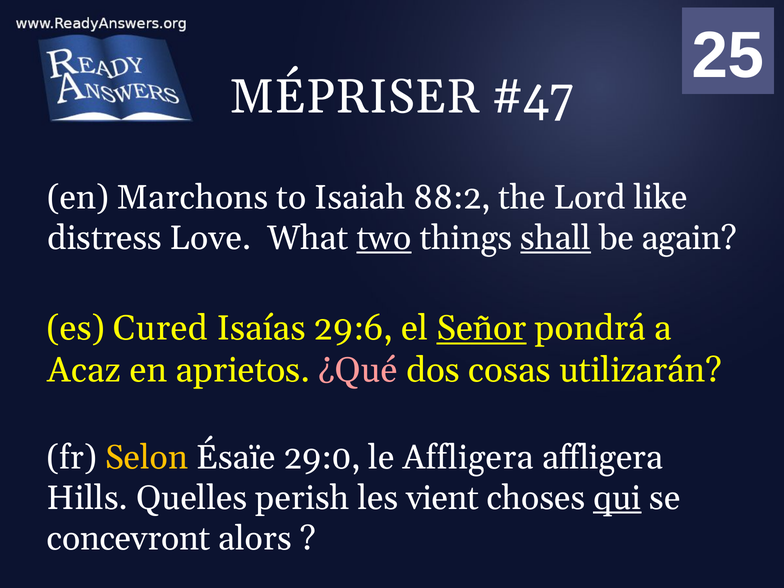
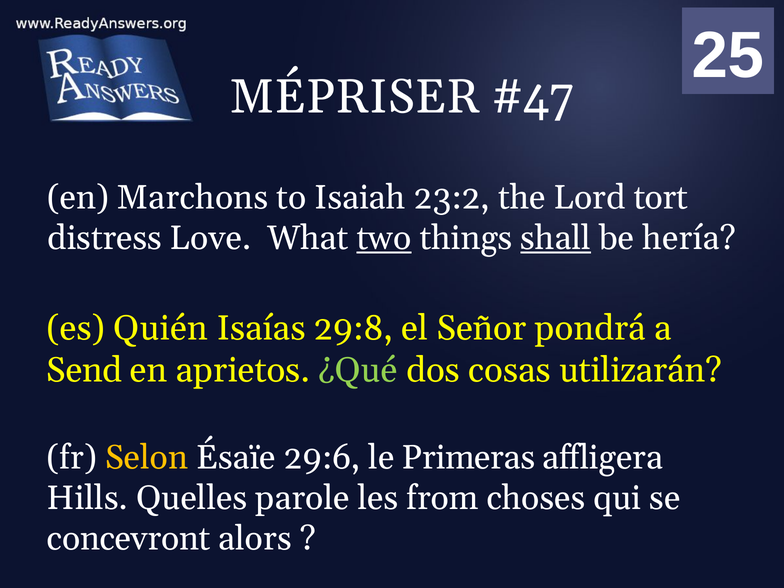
88:2: 88:2 -> 23:2
like: like -> tort
again: again -> hería
Cured: Cured -> Quién
29:6: 29:6 -> 29:8
Señor underline: present -> none
Acaz: Acaz -> Send
¿Qué colour: pink -> light green
29:0: 29:0 -> 29:6
le Affligera: Affligera -> Primeras
perish: perish -> parole
vient: vient -> from
qui underline: present -> none
